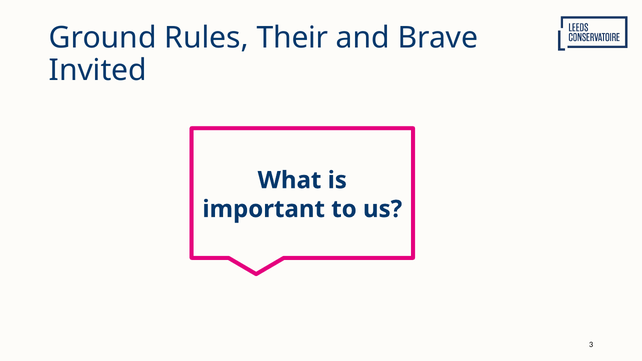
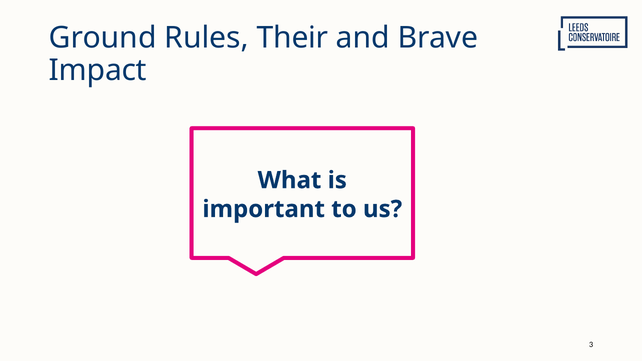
Invited: Invited -> Impact
